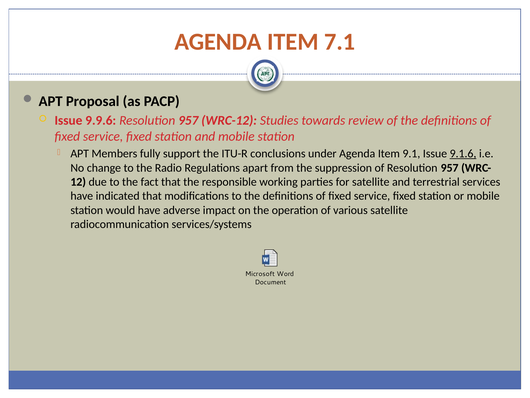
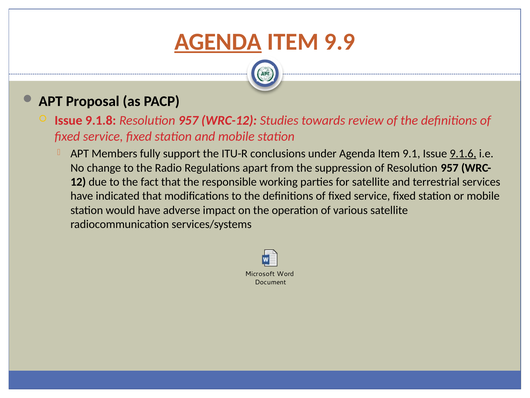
AGENDA at (218, 42) underline: none -> present
7.1: 7.1 -> 9.9
9.9.6: 9.9.6 -> 9.1.8
